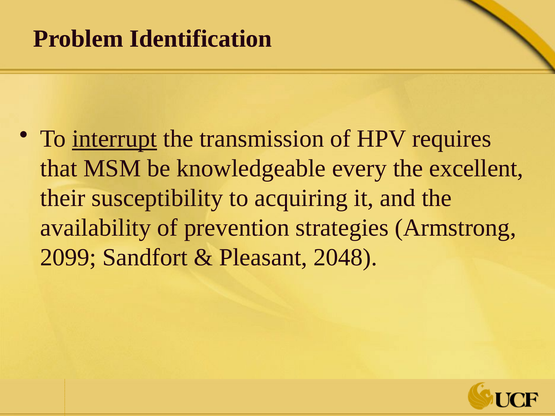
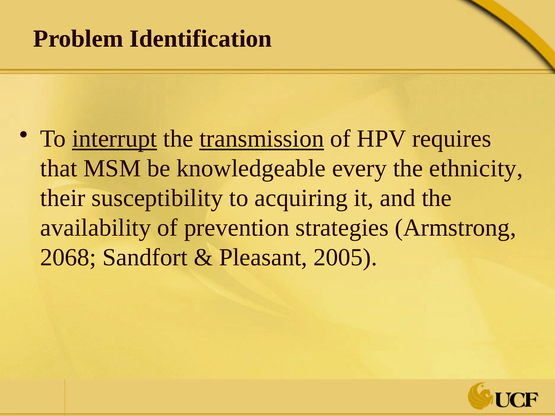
transmission underline: none -> present
excellent: excellent -> ethnicity
2099: 2099 -> 2068
2048: 2048 -> 2005
